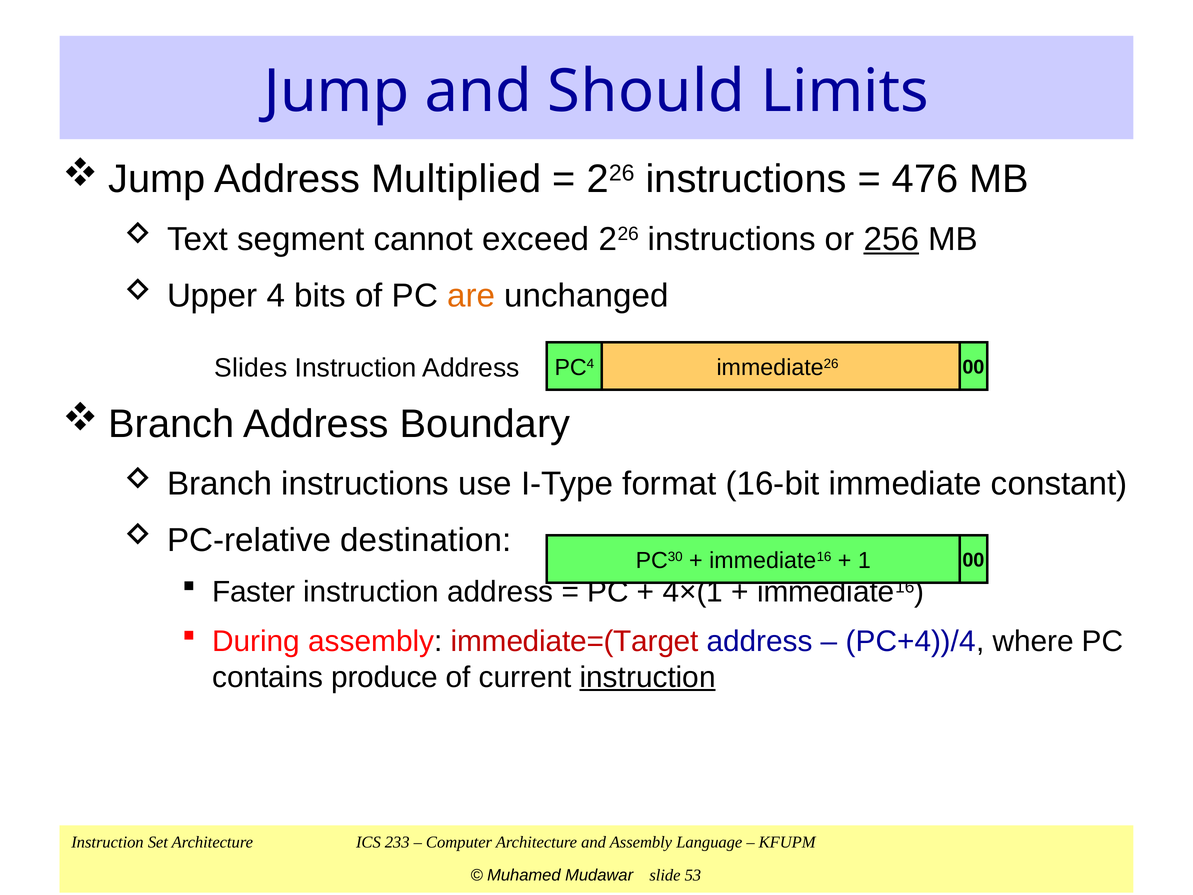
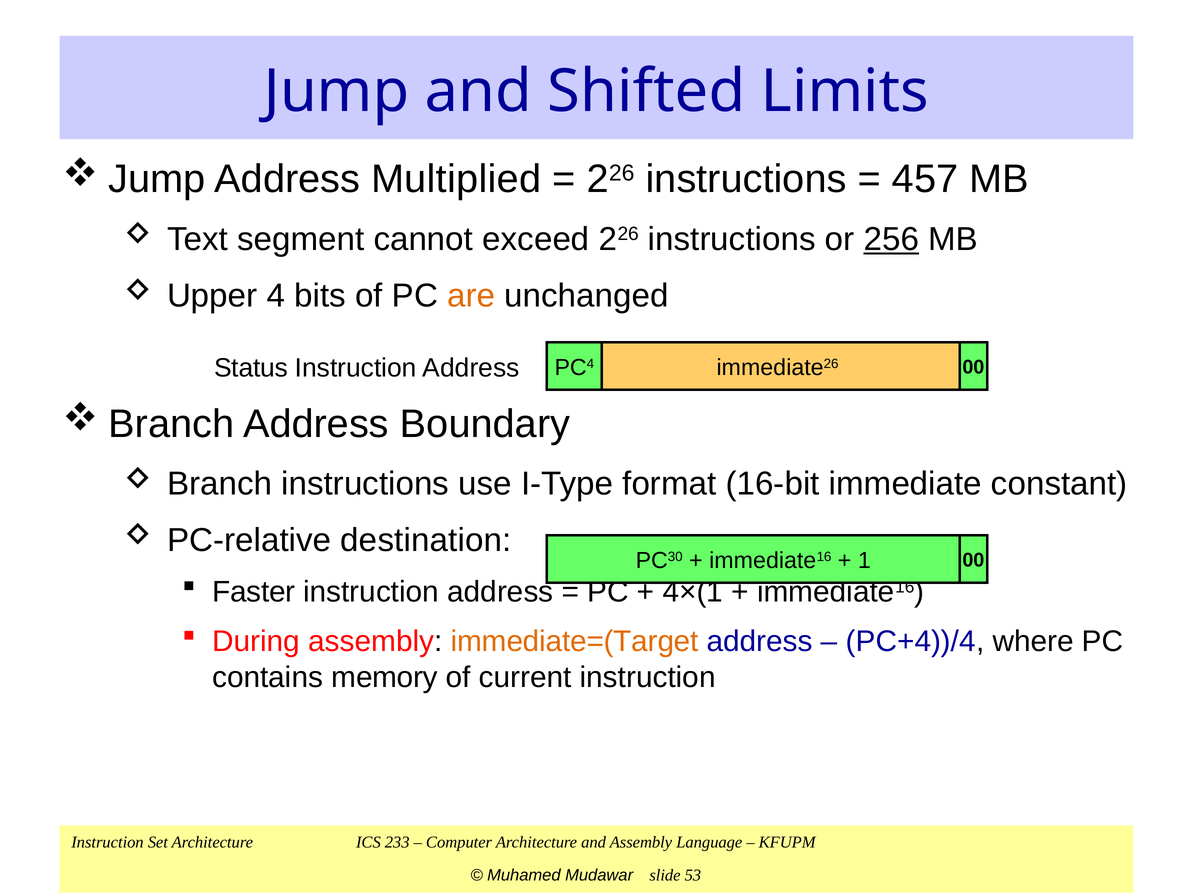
Should: Should -> Shifted
476: 476 -> 457
Slides: Slides -> Status
immediate=(Target colour: red -> orange
produce: produce -> memory
instruction at (648, 677) underline: present -> none
